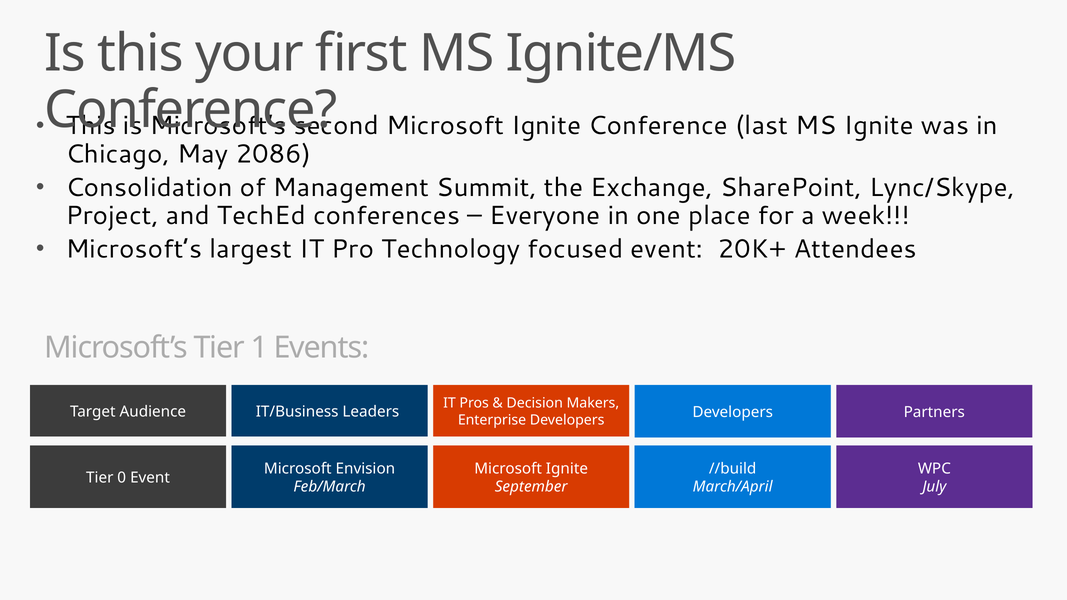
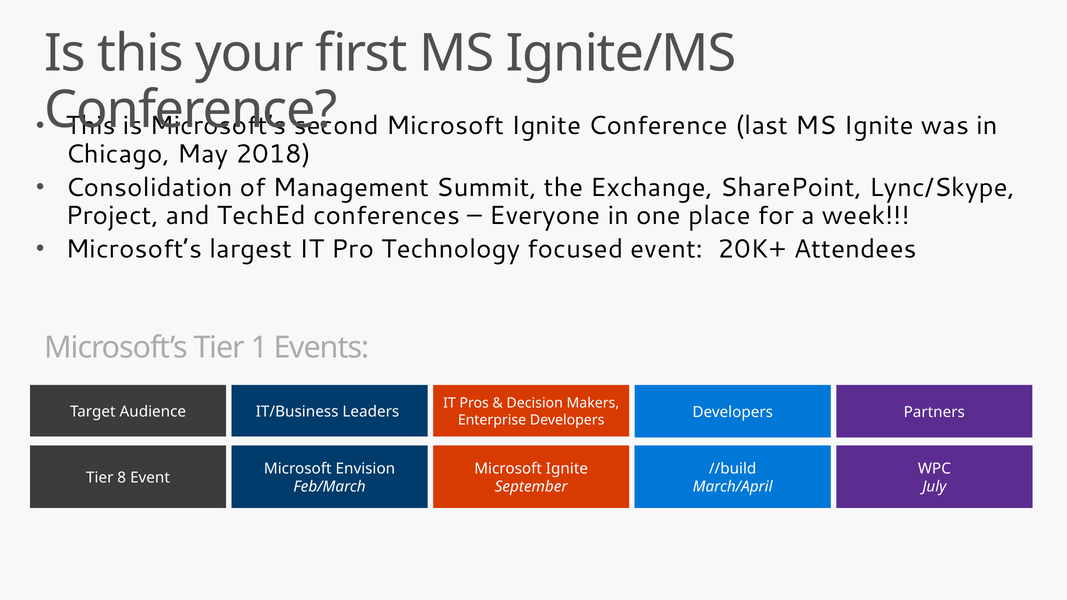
2086: 2086 -> 2018
0: 0 -> 8
